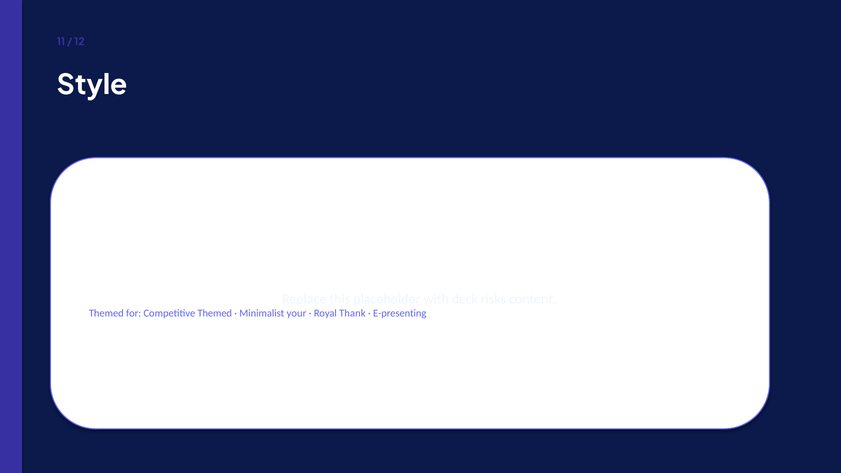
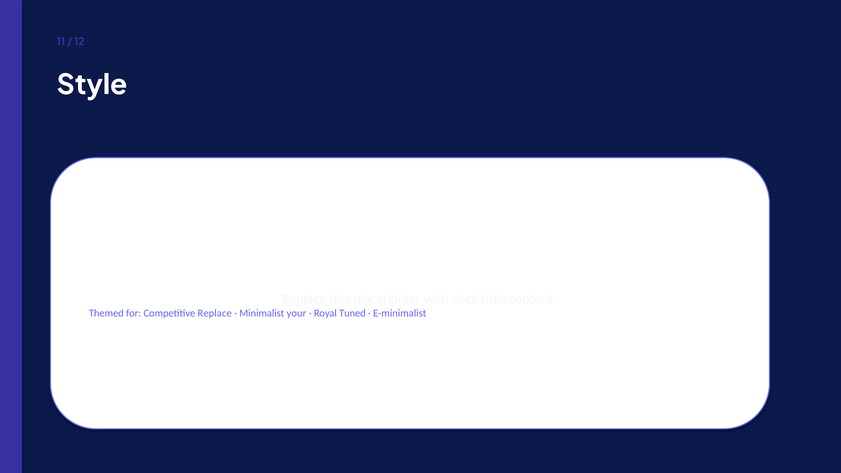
Competitive Themed: Themed -> Replace
Thank: Thank -> Tuned
E-presenting: E-presenting -> E-minimalist
